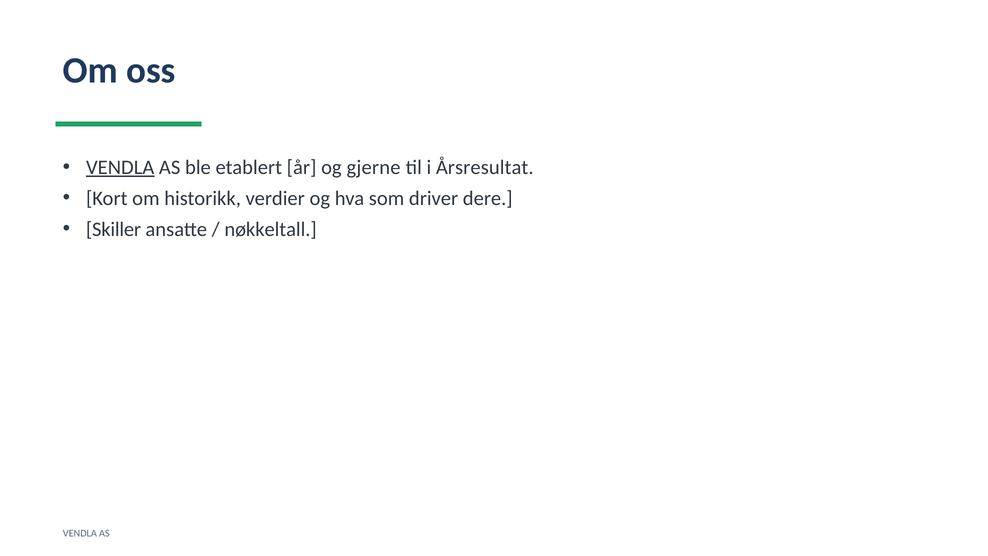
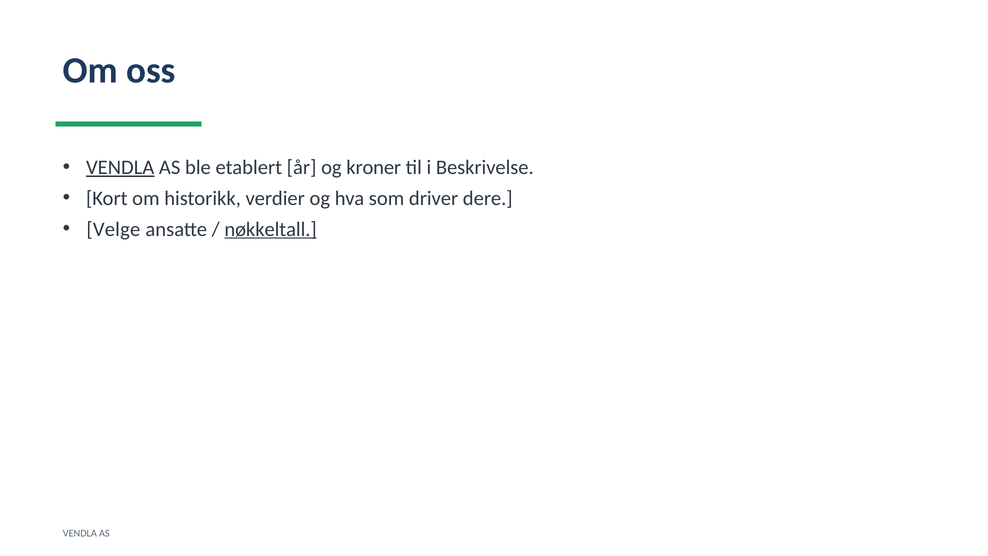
gjerne: gjerne -> kroner
Årsresultat: Årsresultat -> Beskrivelse
Skiller: Skiller -> Velge
nøkkeltall underline: none -> present
